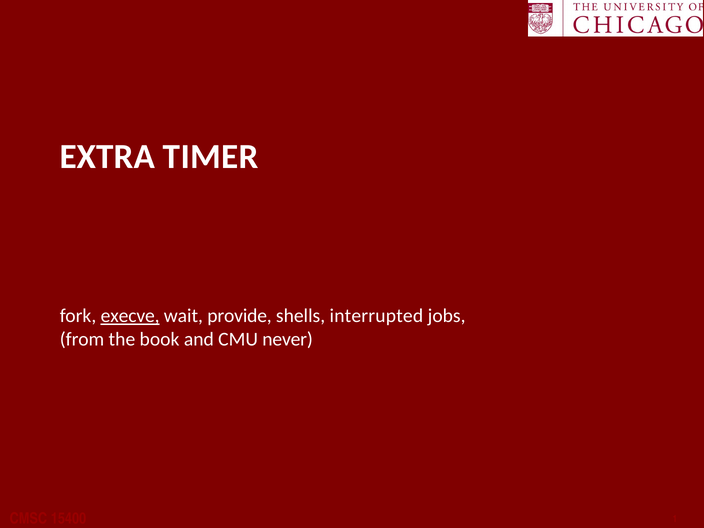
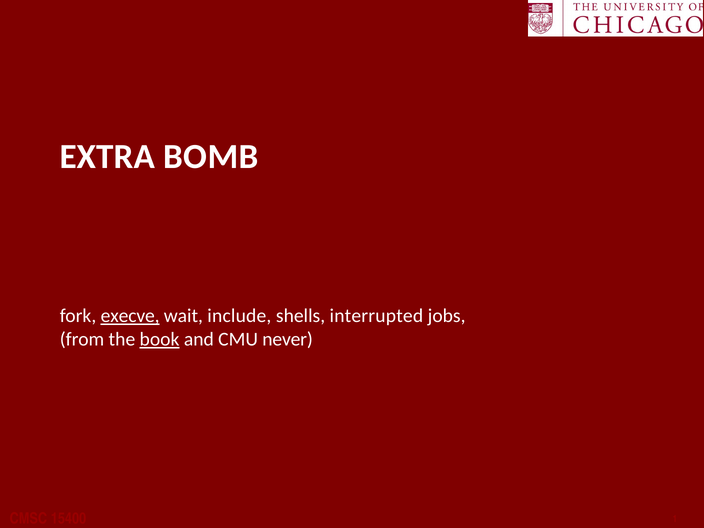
TIMER: TIMER -> BOMB
provide: provide -> include
book underline: none -> present
